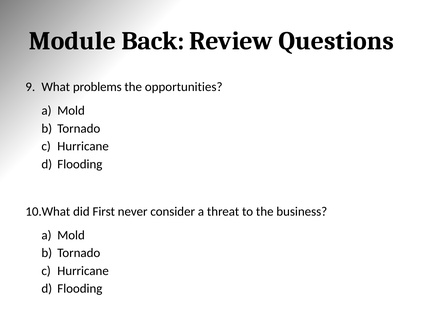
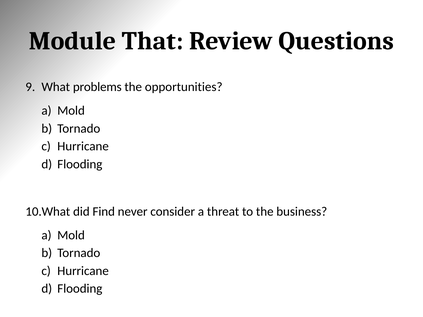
Back: Back -> That
First: First -> Find
